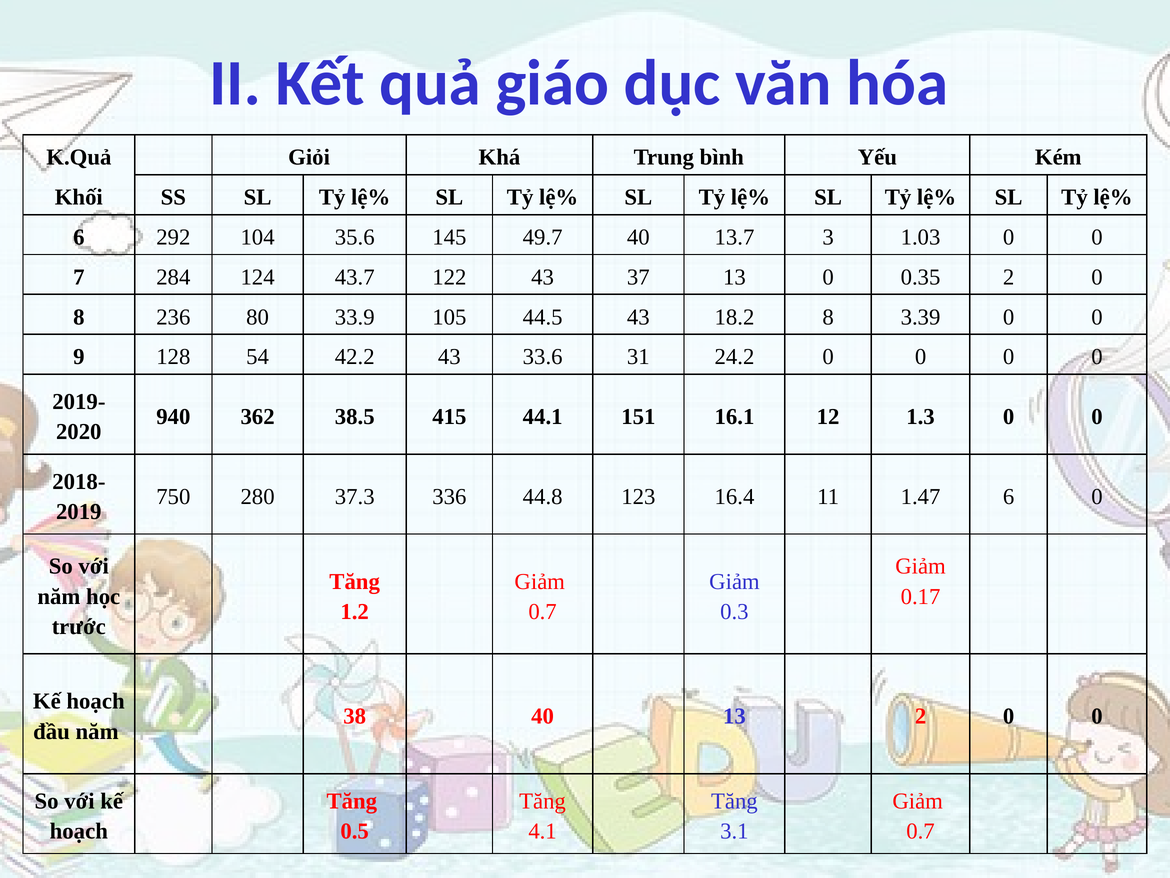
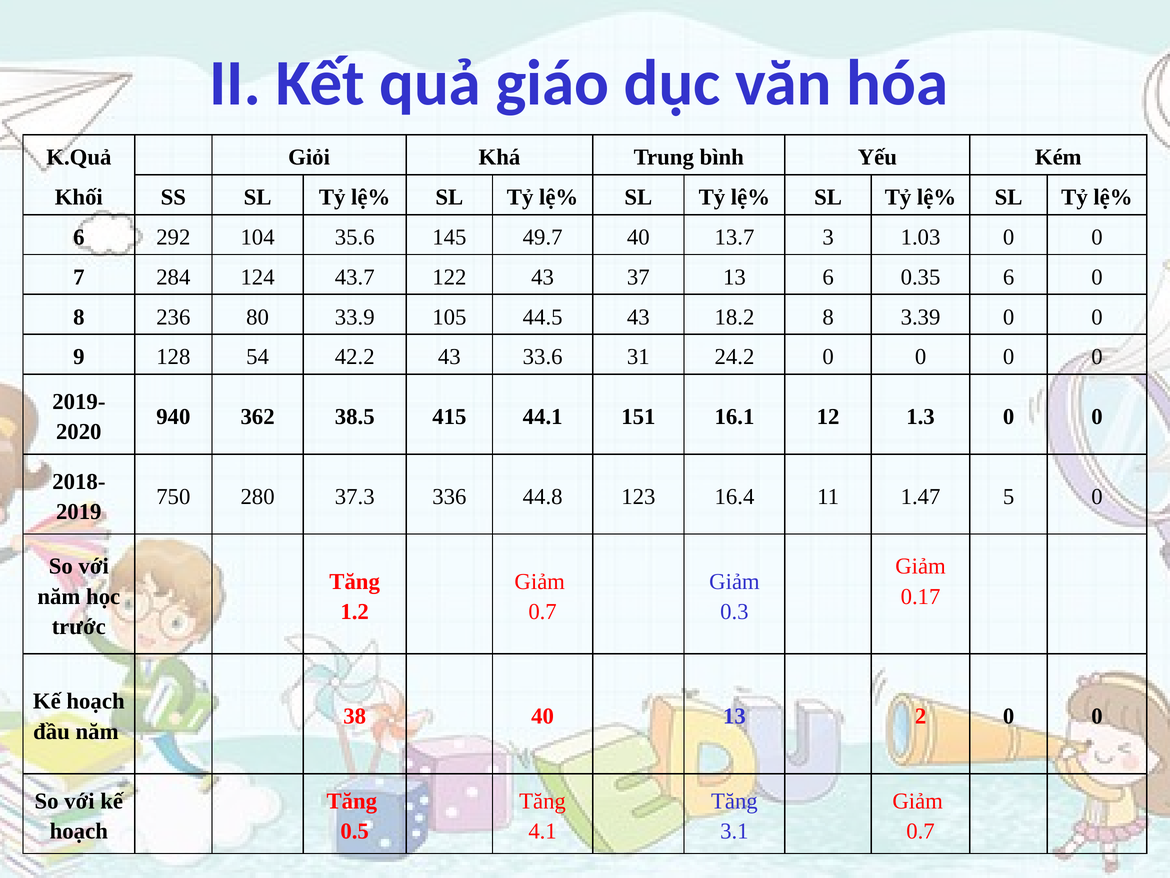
13 0: 0 -> 6
0.35 2: 2 -> 6
1.47 6: 6 -> 5
